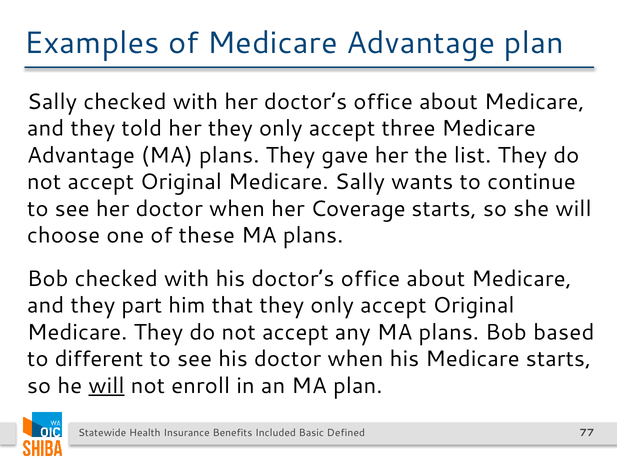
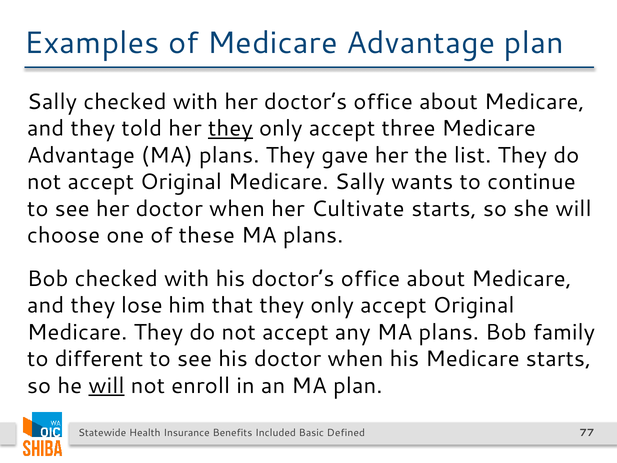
they at (230, 128) underline: none -> present
Coverage: Coverage -> Cultivate
part: part -> lose
based: based -> family
